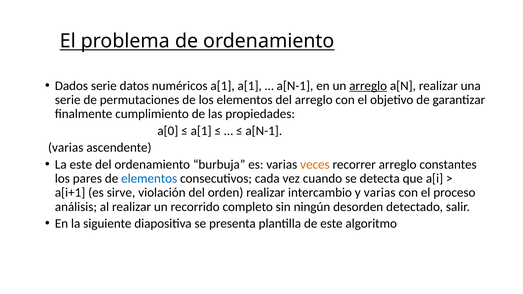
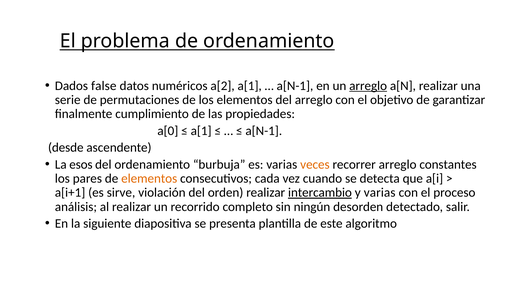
Dados serie: serie -> false
numéricos a[1: a[1 -> a[2
varias at (66, 148): varias -> desde
La este: este -> esos
elementos at (149, 179) colour: blue -> orange
intercambio underline: none -> present
